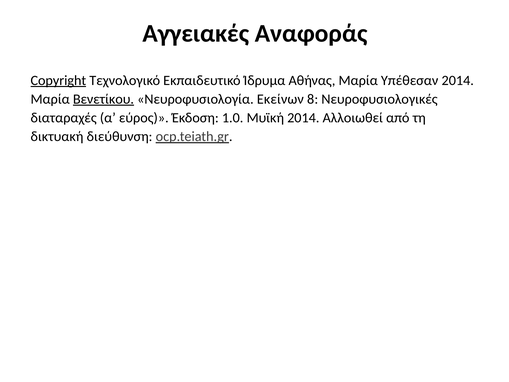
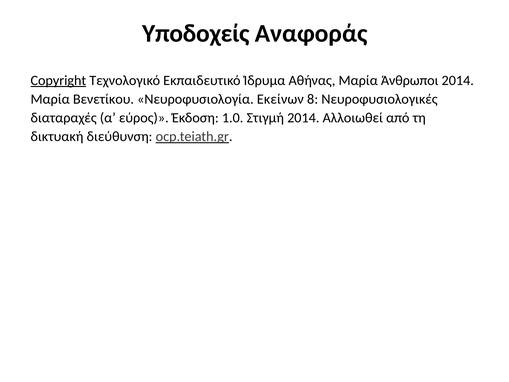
Αγγειακές: Αγγειακές -> Υποδοχείς
Υπέθεσαν: Υπέθεσαν -> Άνθρωποι
Βενετίκου underline: present -> none
Μυϊκή: Μυϊκή -> Στιγμή
